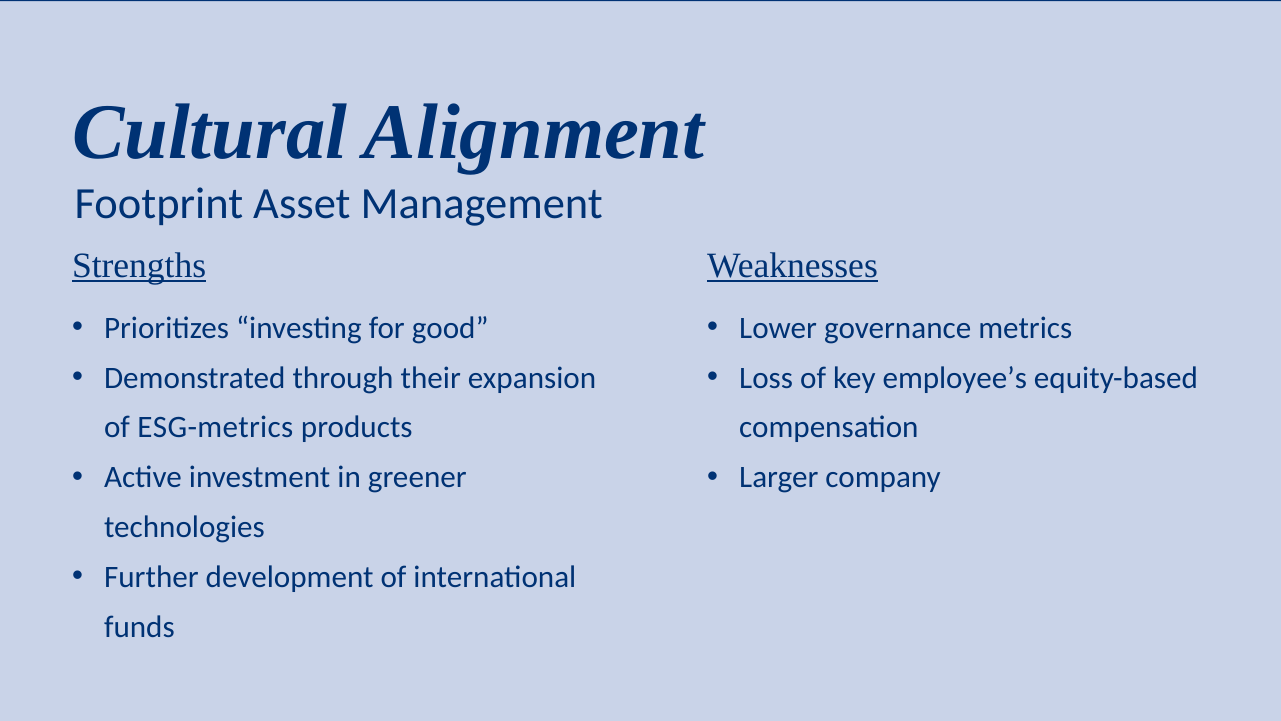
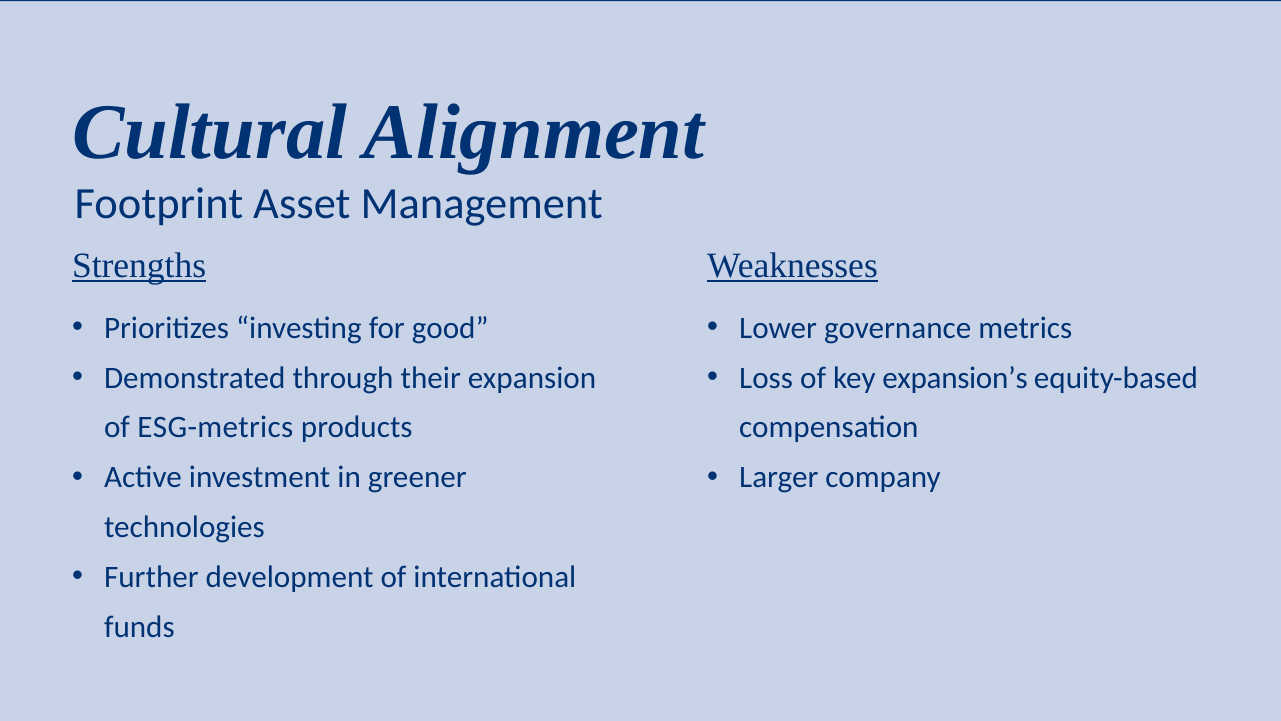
employee’s: employee’s -> expansion’s
